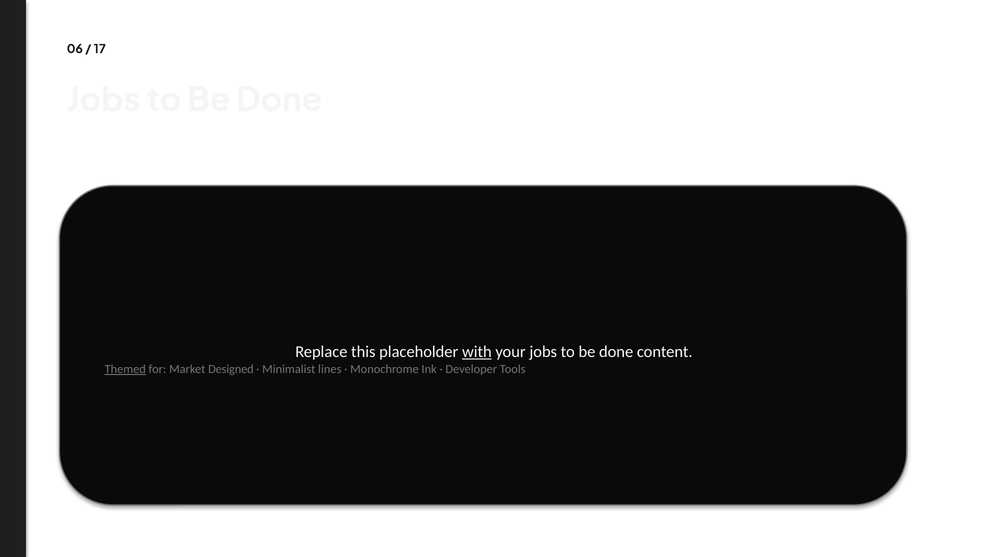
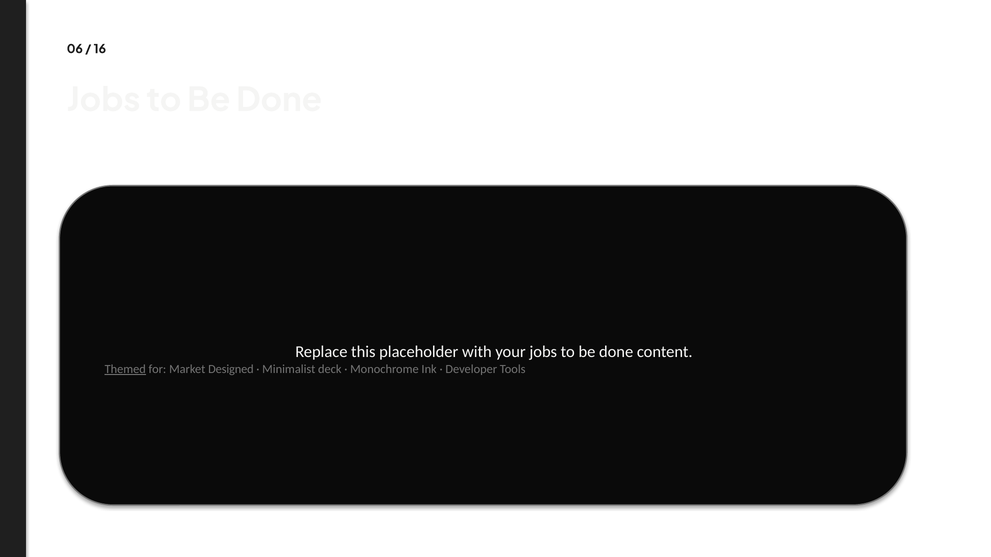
17: 17 -> 16
with underline: present -> none
lines: lines -> deck
